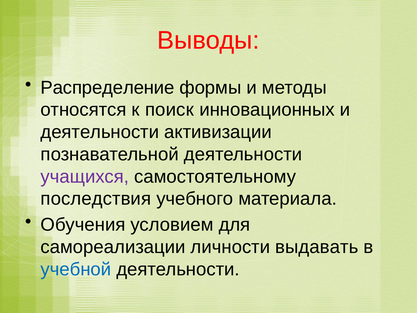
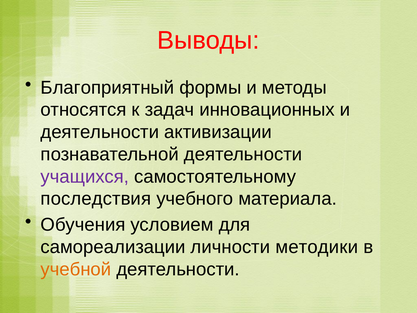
Распределение: Распределение -> Благоприятный
поиск: поиск -> задач
выдавать: выдавать -> методики
учебной colour: blue -> orange
